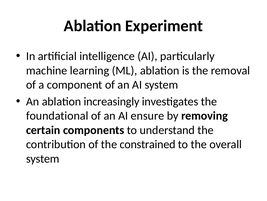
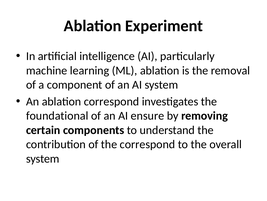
ablation increasingly: increasingly -> correspond
the constrained: constrained -> correspond
